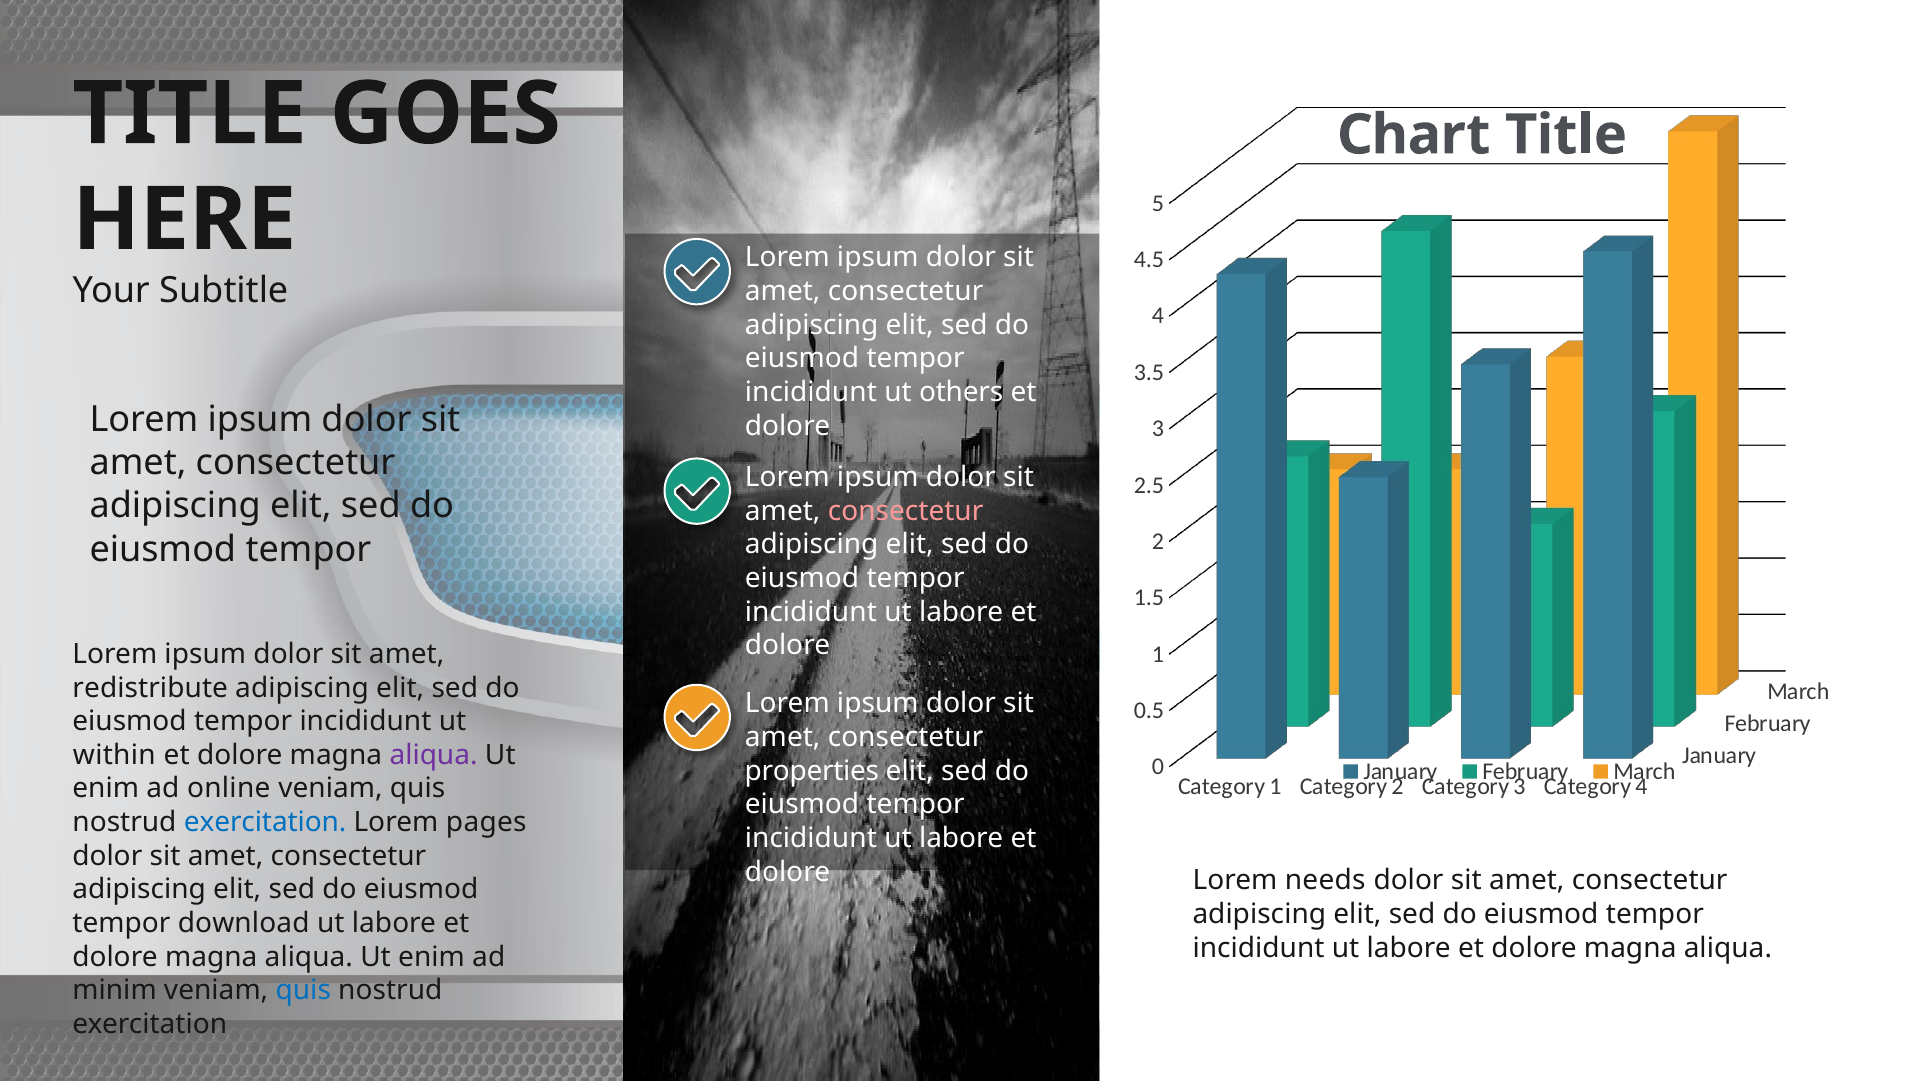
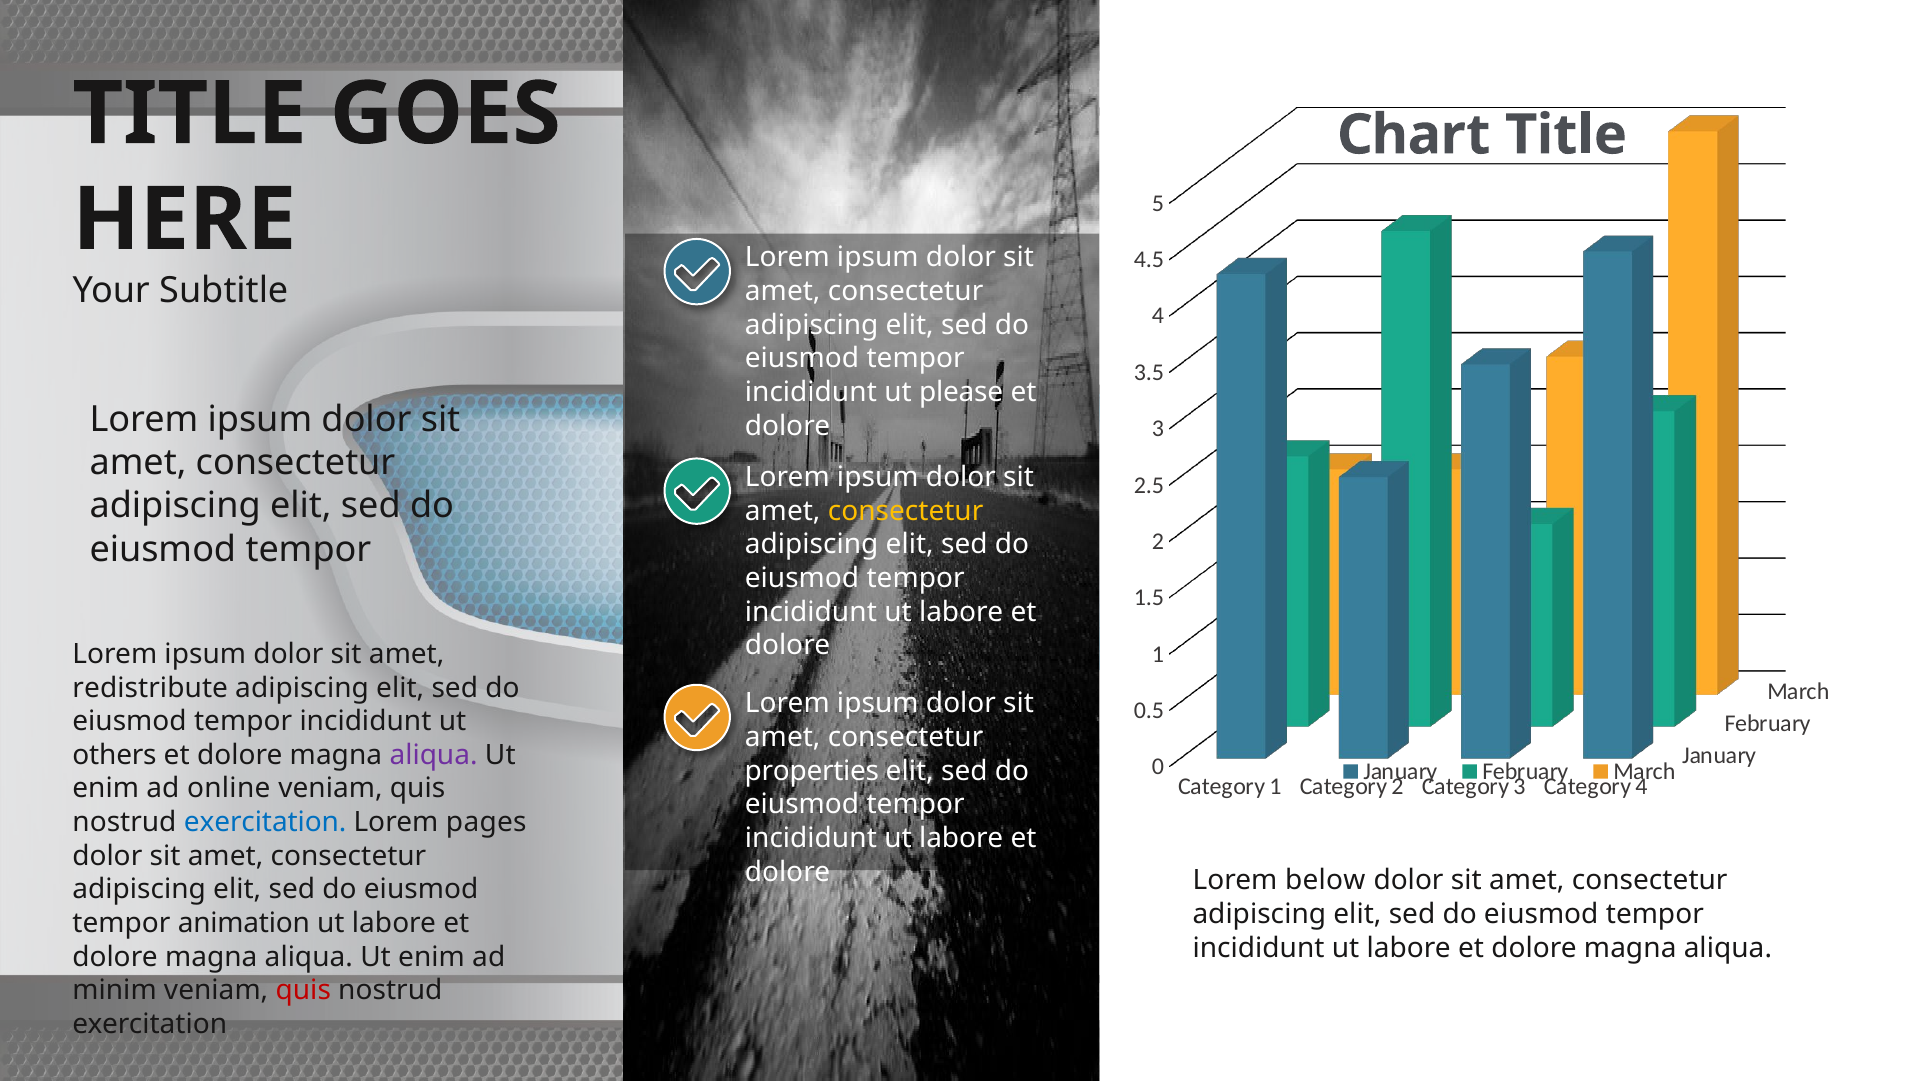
others: others -> please
consectetur at (906, 511) colour: pink -> yellow
within: within -> others
needs: needs -> below
download: download -> animation
quis at (303, 991) colour: blue -> red
